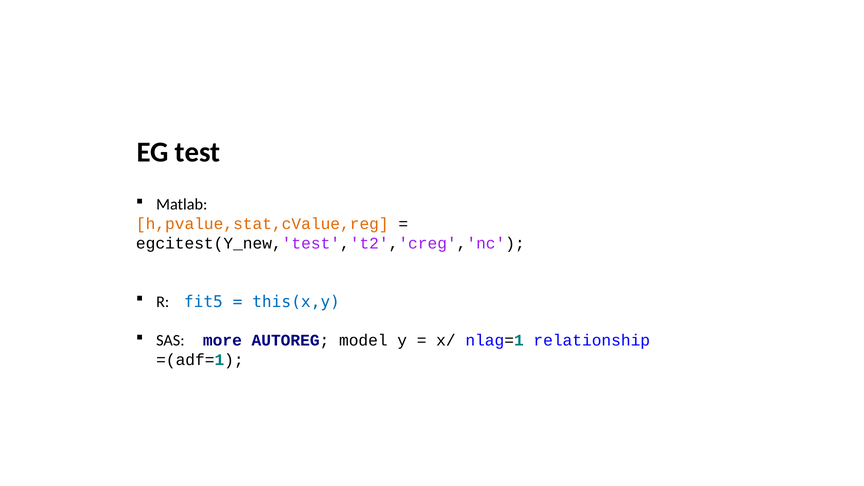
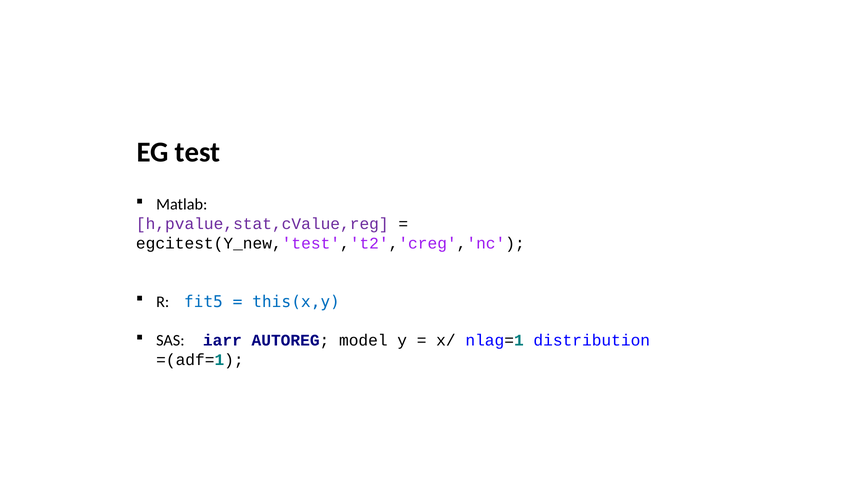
h,pvalue,stat,cValue,reg colour: orange -> purple
more: more -> iarr
relationship: relationship -> distribution
